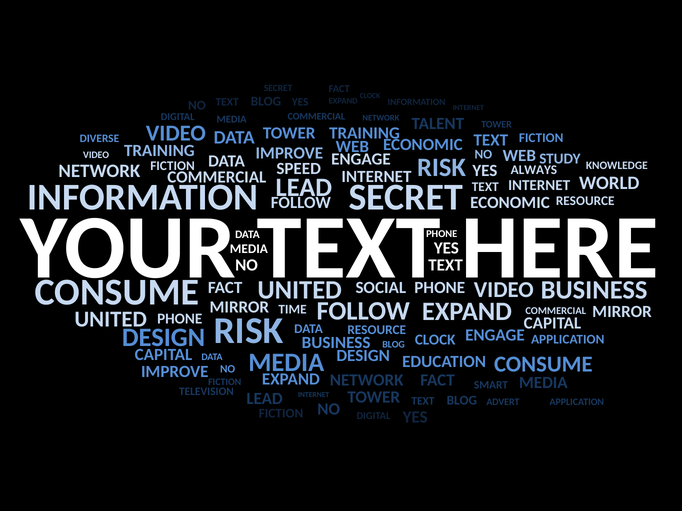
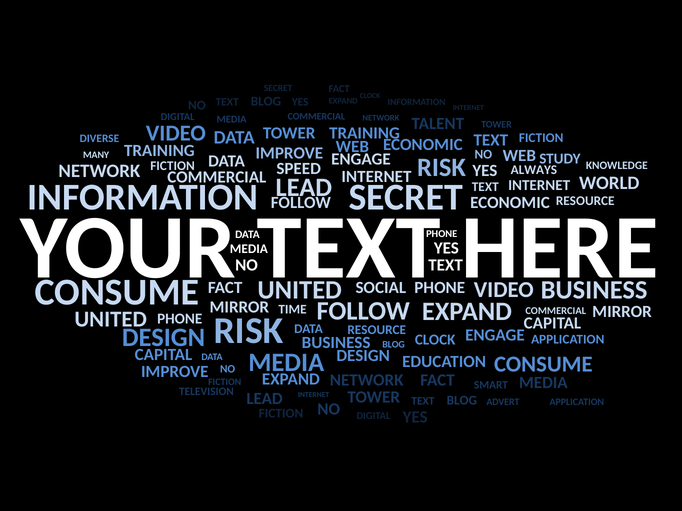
VIDEO at (96, 155): VIDEO -> MANY
